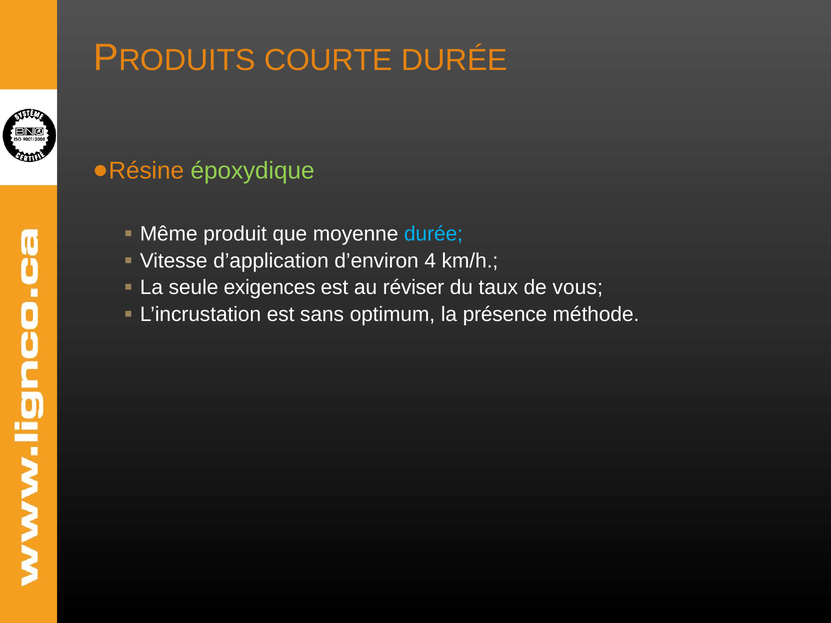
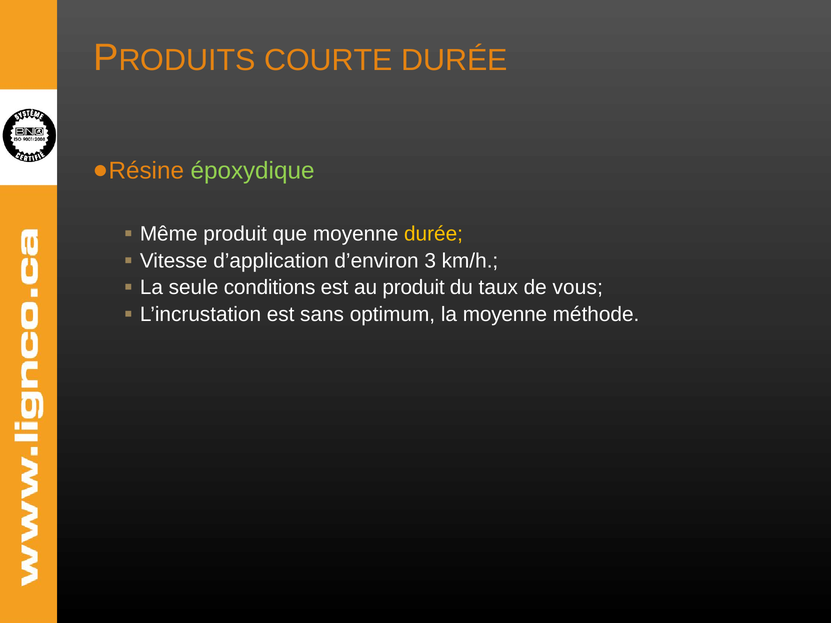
durée at (434, 234) colour: light blue -> yellow
4: 4 -> 3
exigences: exigences -> conditions
au réviser: réviser -> produit
la présence: présence -> moyenne
